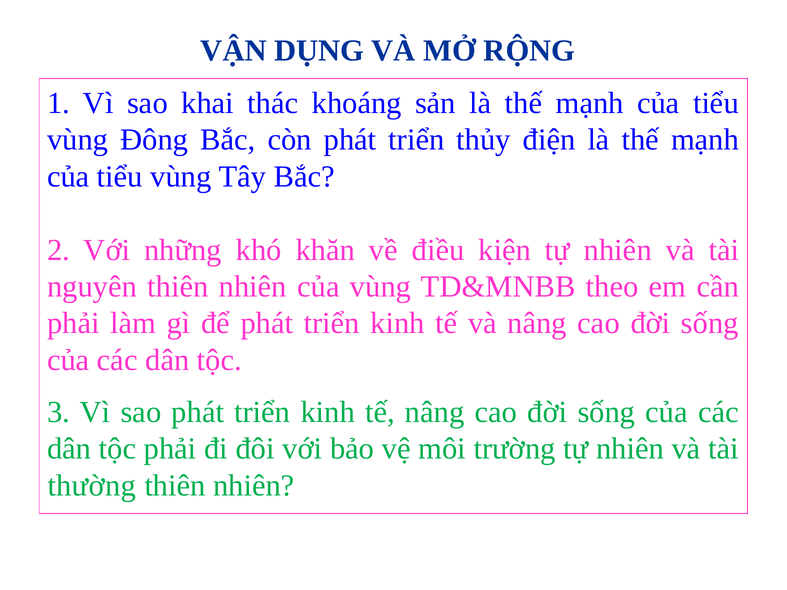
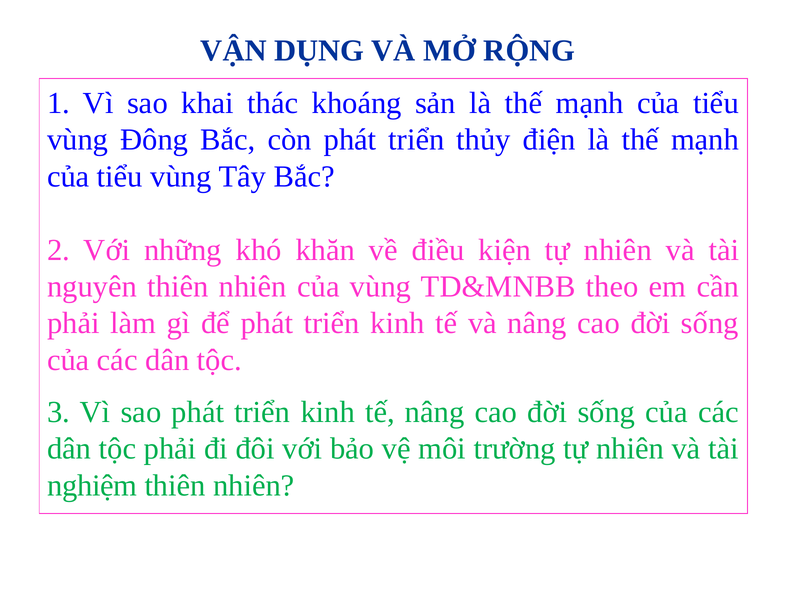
thường: thường -> nghiệm
